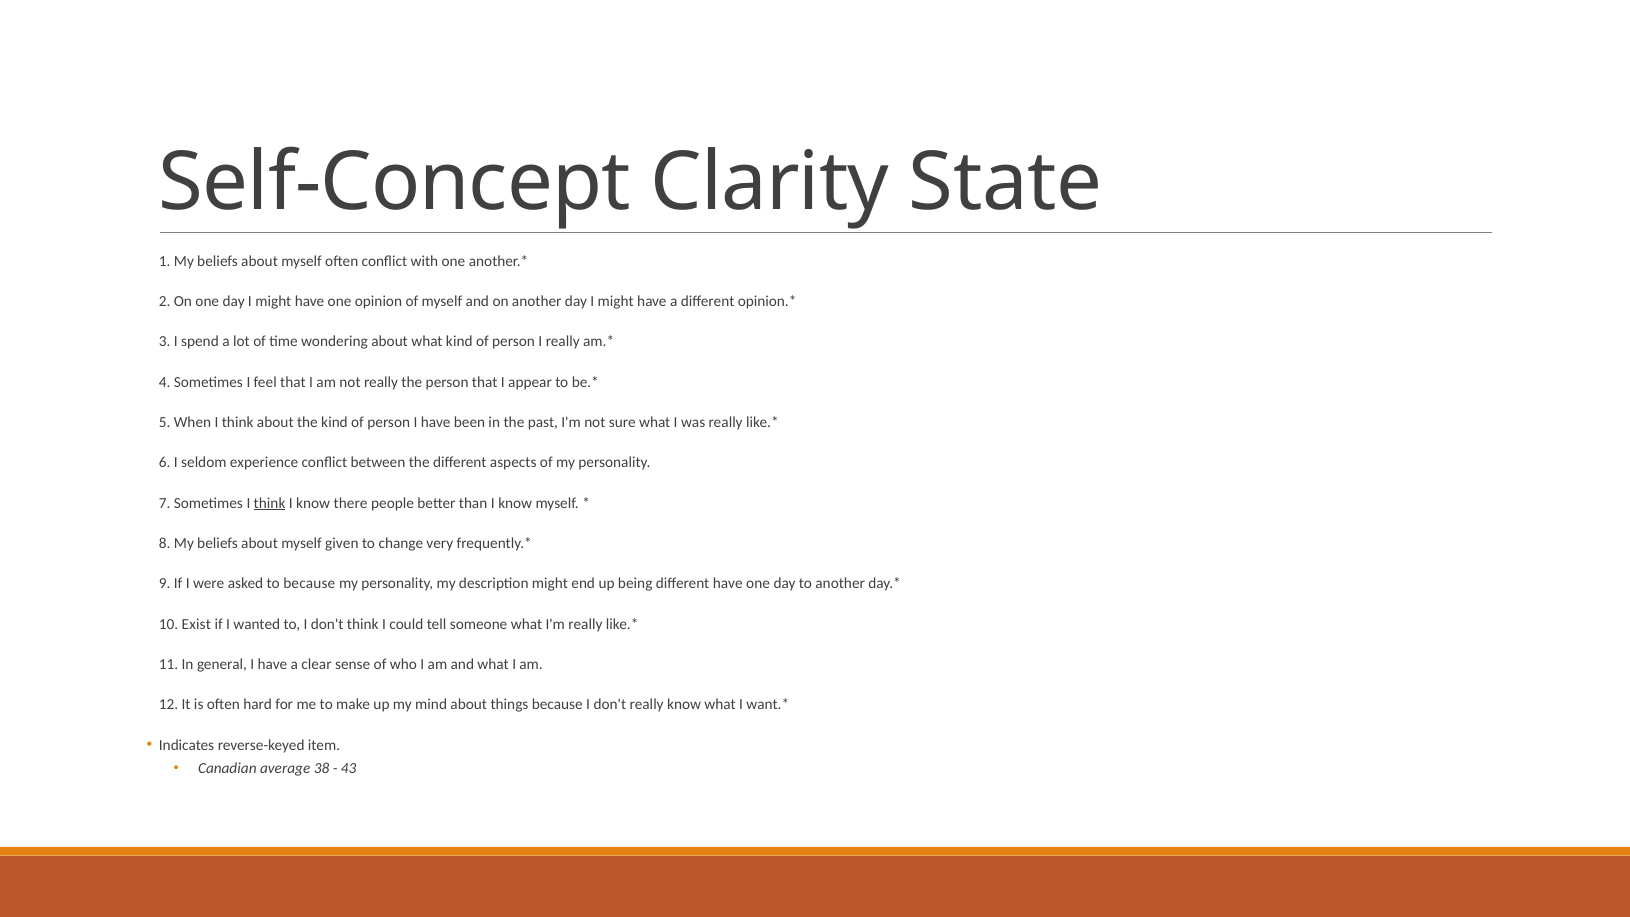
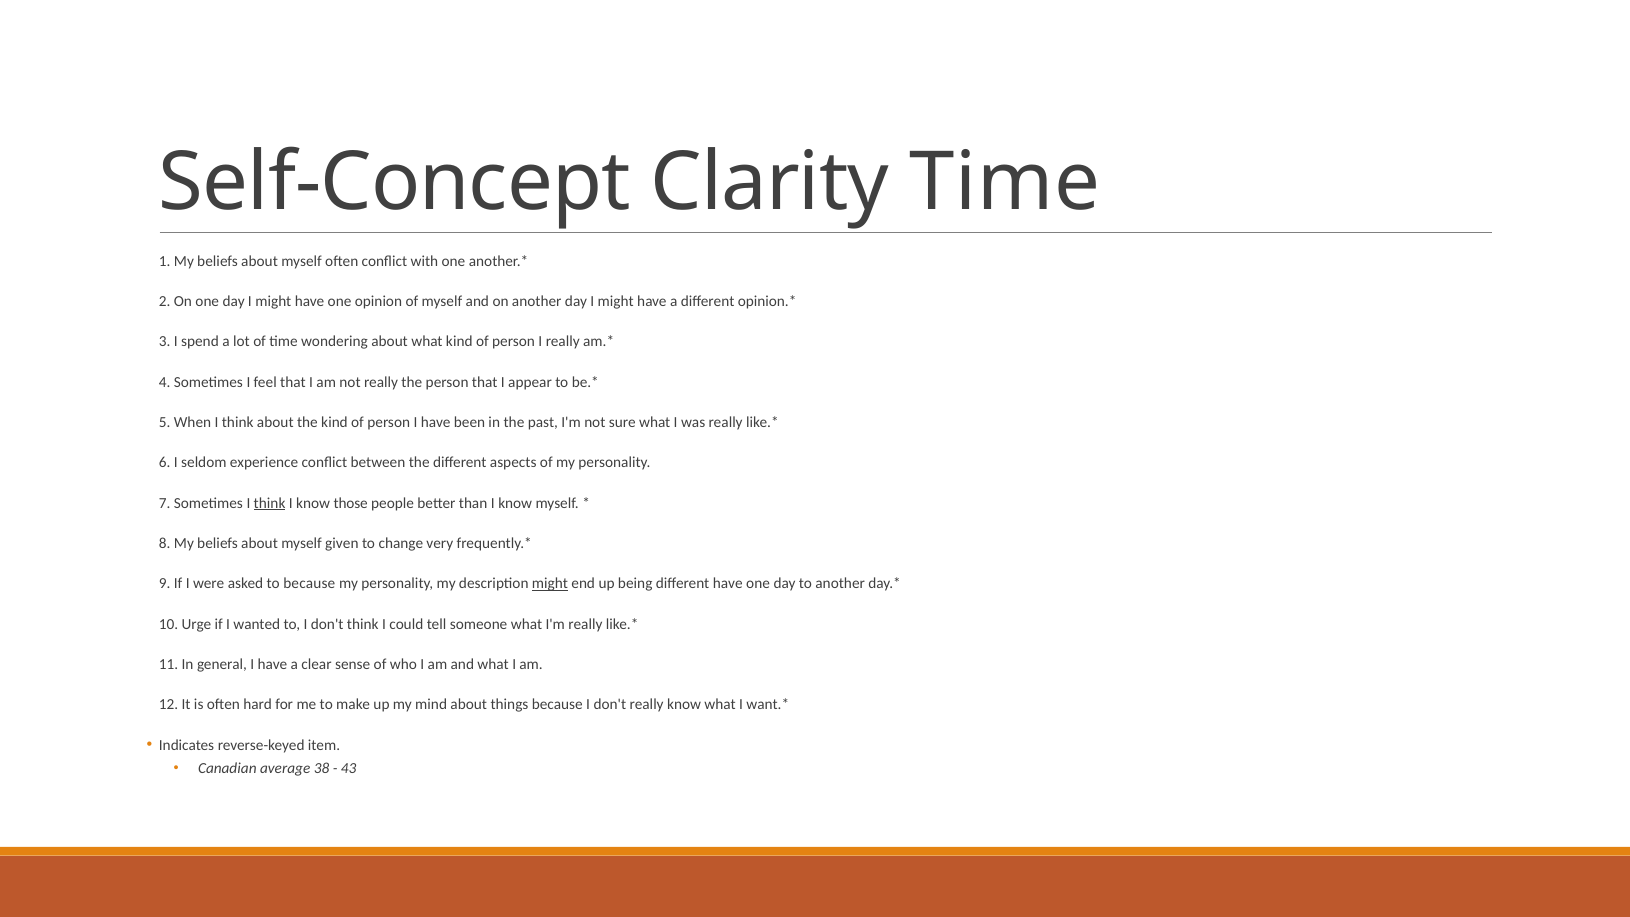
Clarity State: State -> Time
there: there -> those
might at (550, 584) underline: none -> present
Exist: Exist -> Urge
